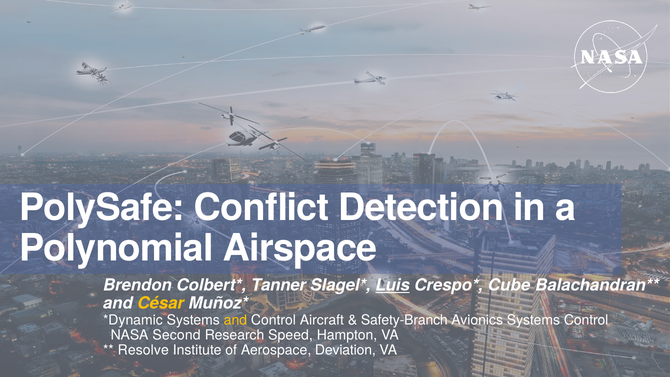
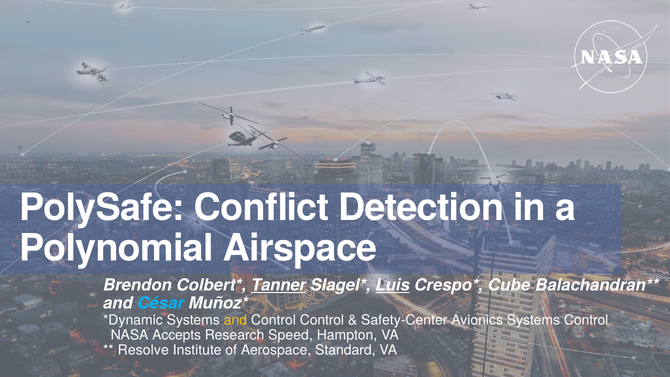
Tanner underline: none -> present
César colour: yellow -> light blue
Control Aircraft: Aircraft -> Control
Safety-Branch: Safety-Branch -> Safety-Center
Second: Second -> Accepts
Deviation: Deviation -> Standard
